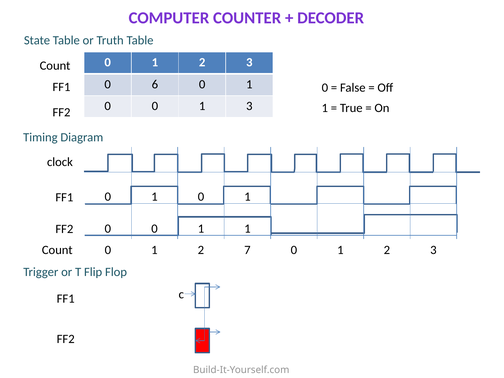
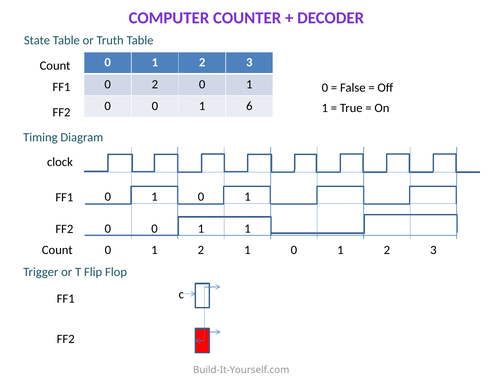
0 6: 6 -> 2
1 3: 3 -> 6
2 7: 7 -> 1
